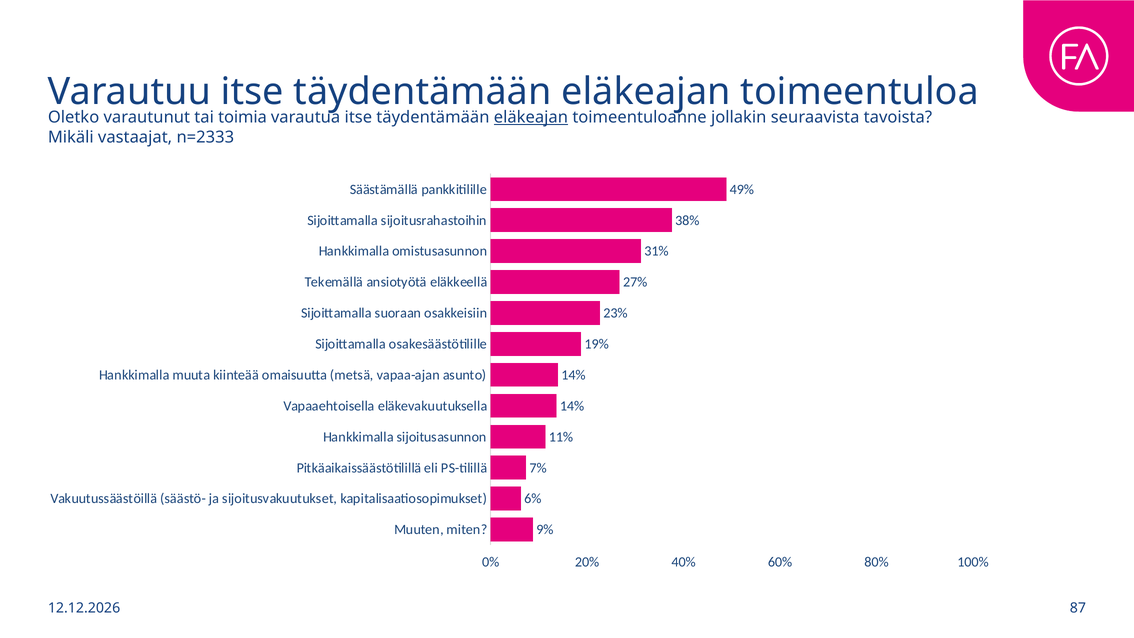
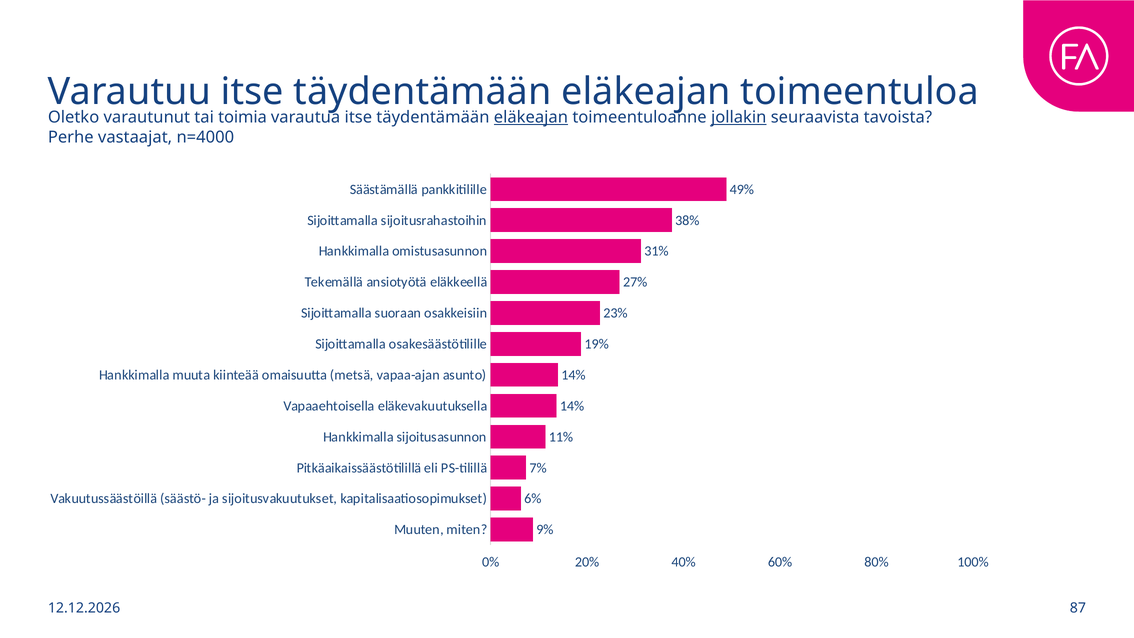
jollakin underline: none -> present
Mikäli: Mikäli -> Perhe
n=2333: n=2333 -> n=4000
